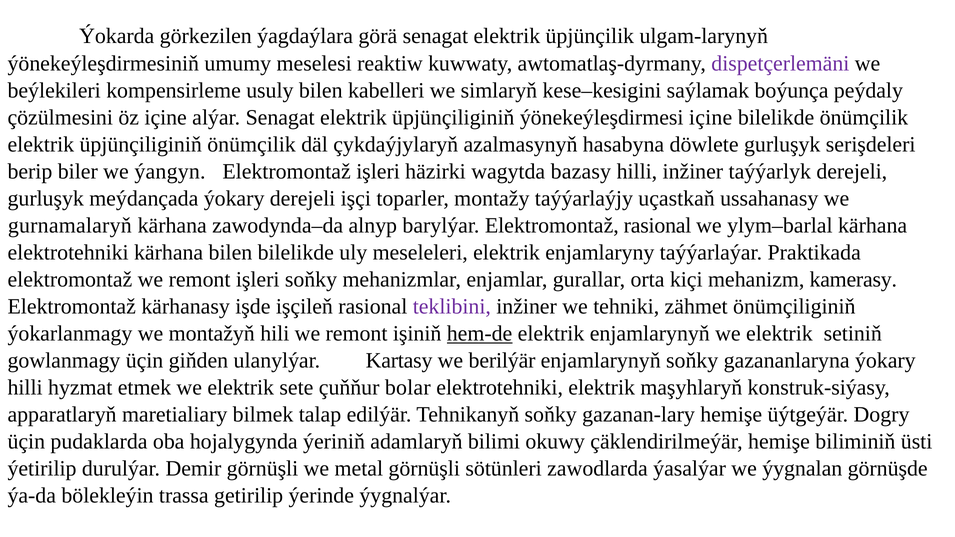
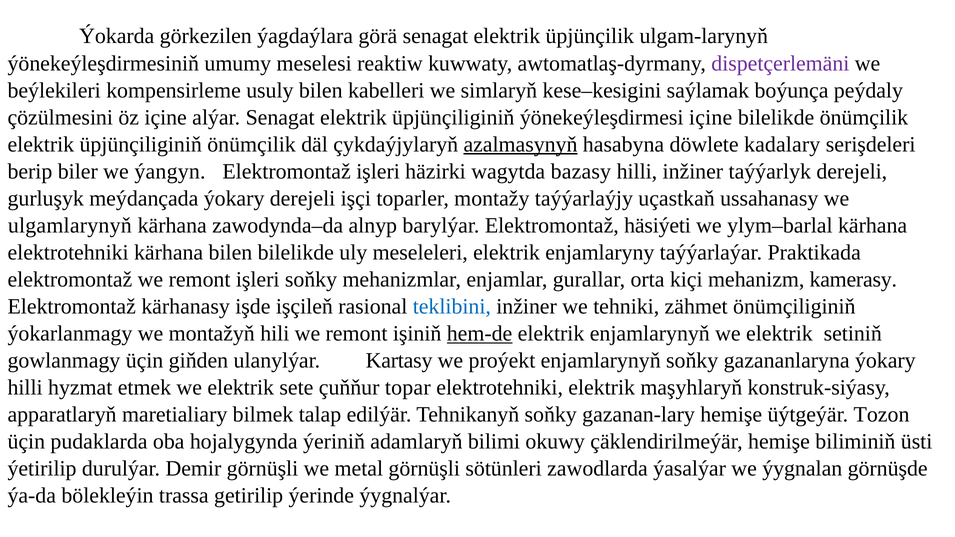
azalmasynyň underline: none -> present
döwlete gurluşyk: gurluşyk -> kadalary
gurnamalaryň: gurnamalaryň -> ulgamlarynyň
Elektromontaž rasional: rasional -> häsiýeti
teklibini colour: purple -> blue
berilýär: berilýär -> proýekt
bolar: bolar -> topar
Dogry: Dogry -> Tozon
